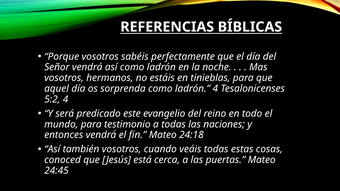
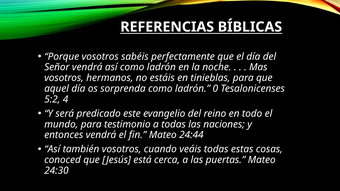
ladrón 4: 4 -> 0
24:18: 24:18 -> 24:44
24:45: 24:45 -> 24:30
